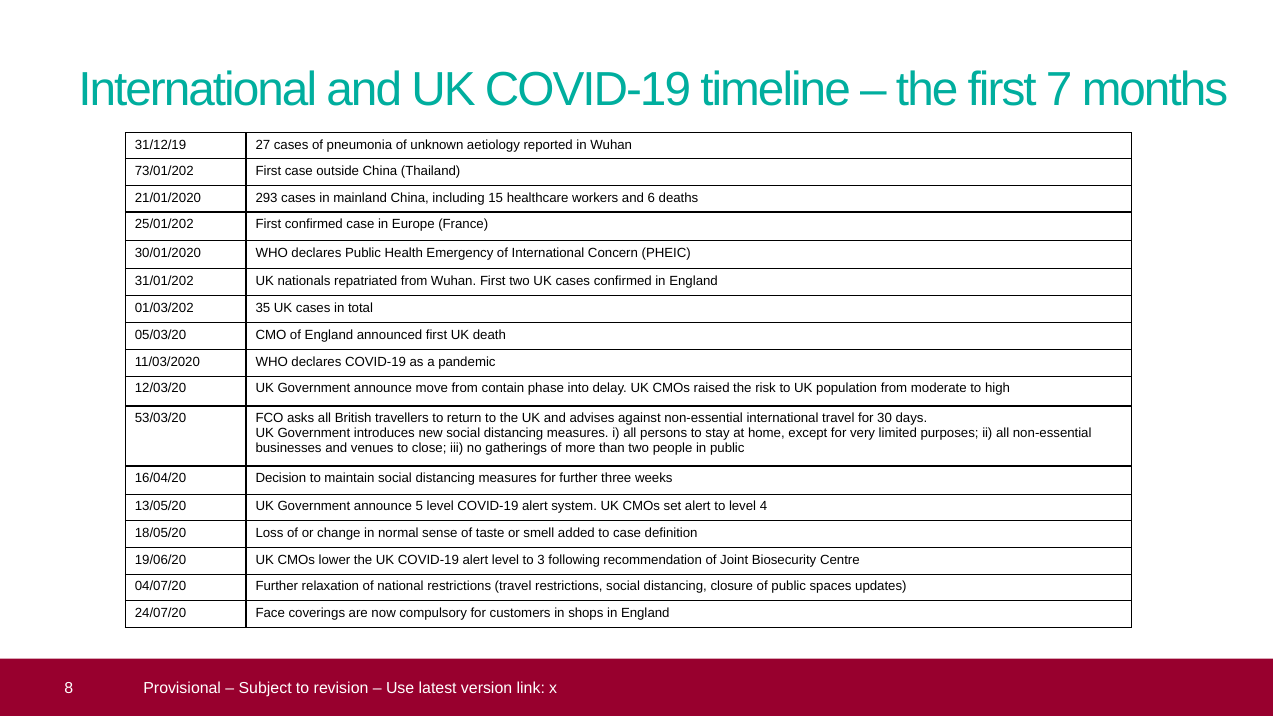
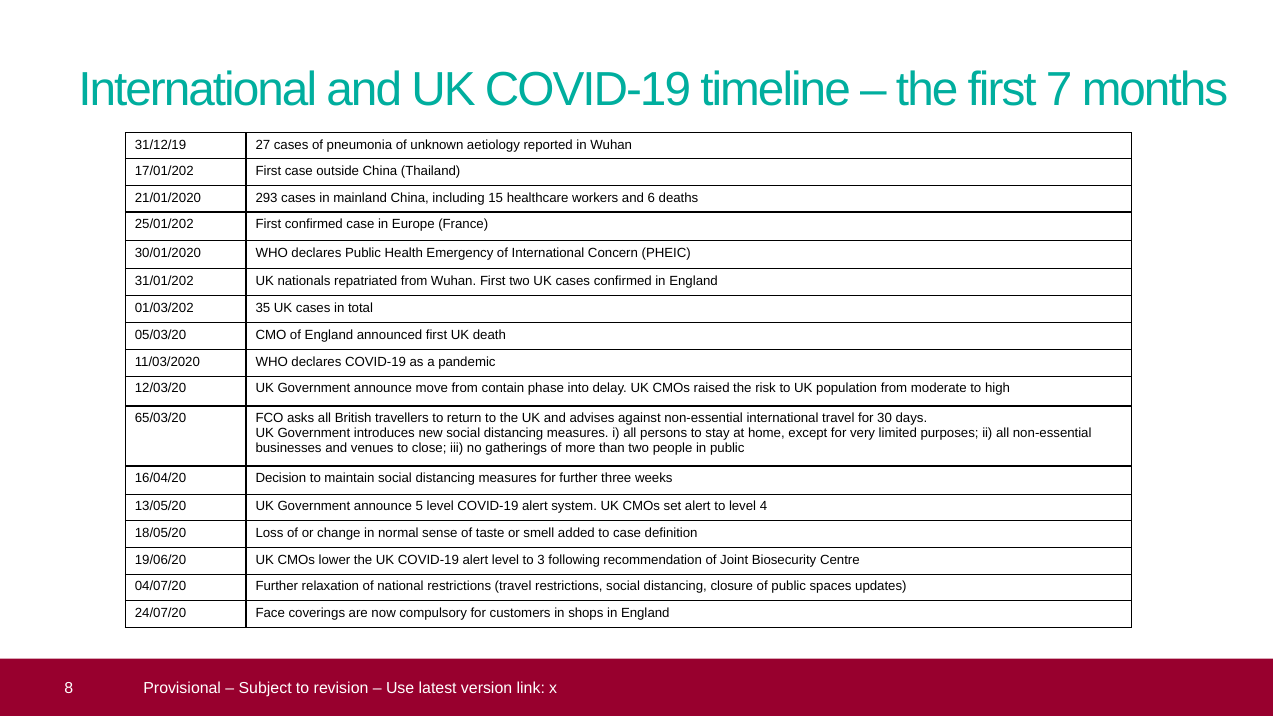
73/01/202: 73/01/202 -> 17/01/202
53/03/20: 53/03/20 -> 65/03/20
